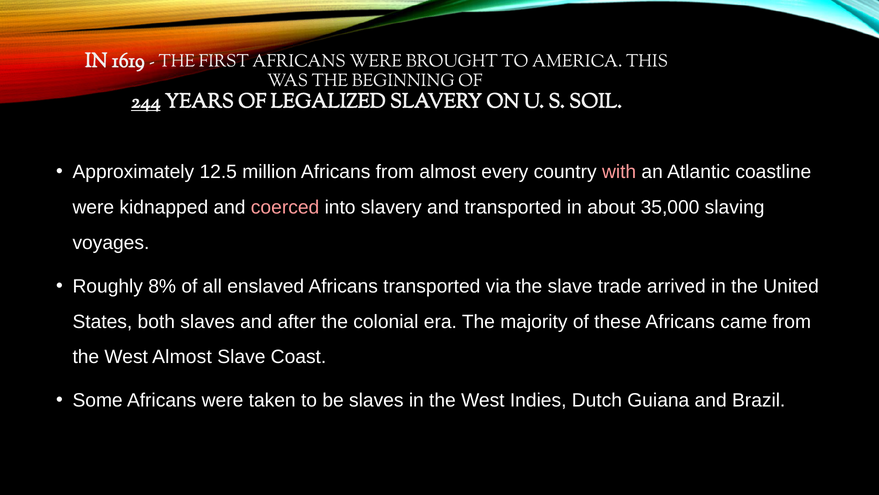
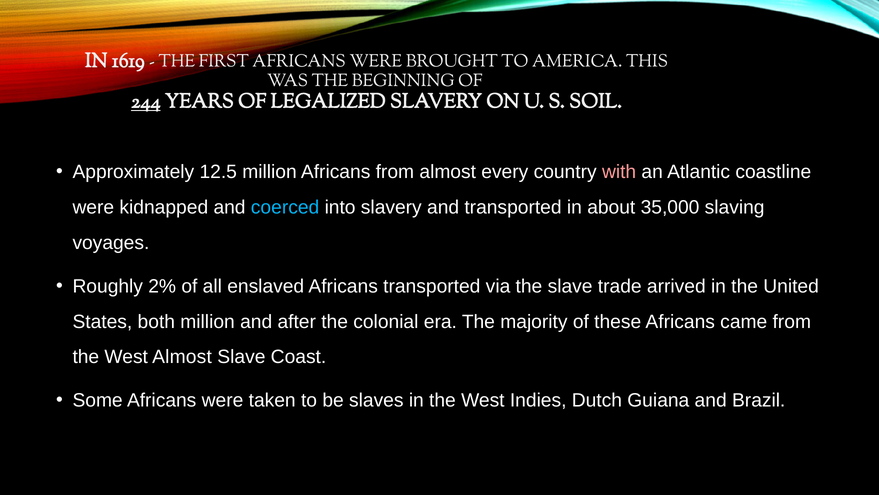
coerced colour: pink -> light blue
8%: 8% -> 2%
both slaves: slaves -> million
